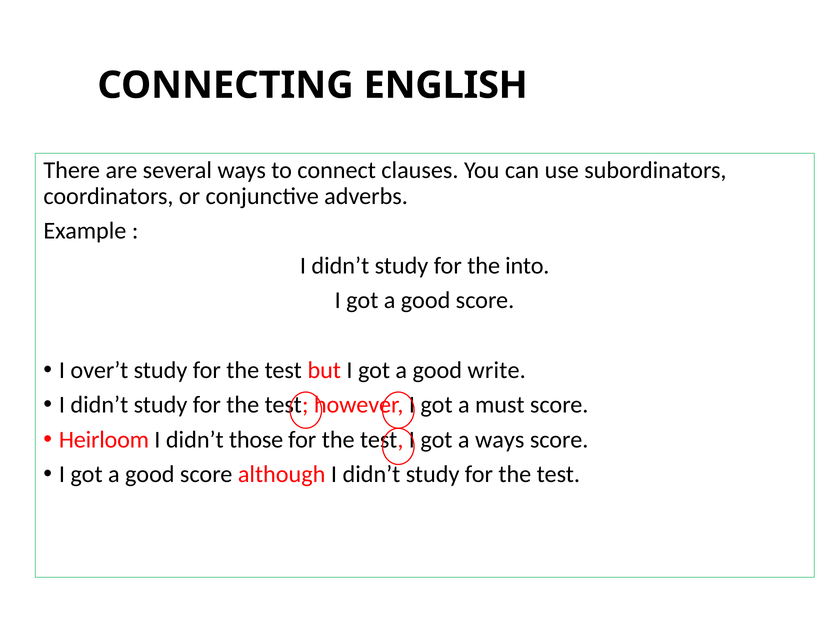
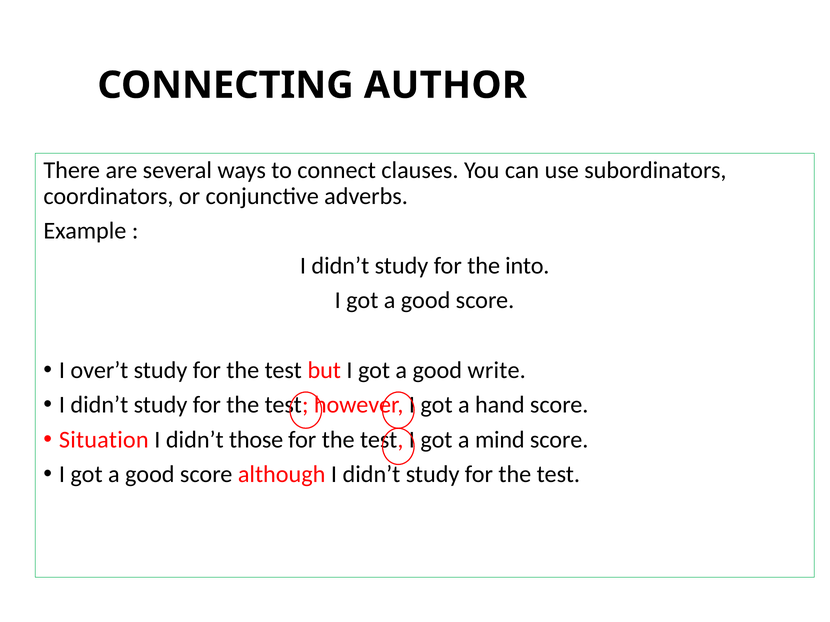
ENGLISH: ENGLISH -> AUTHOR
must: must -> hand
Heirloom: Heirloom -> Situation
a ways: ways -> mind
